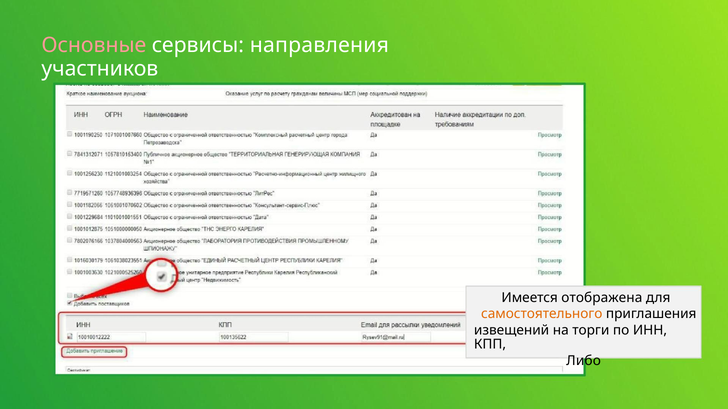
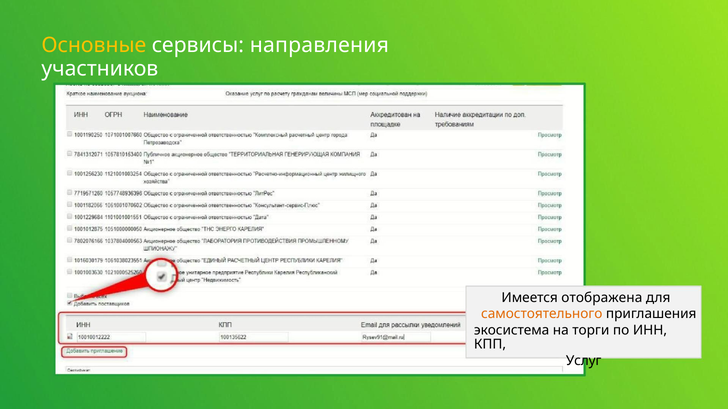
Основные colour: pink -> yellow
извещений: извещений -> экосистема
Либо: Либо -> Услуг
